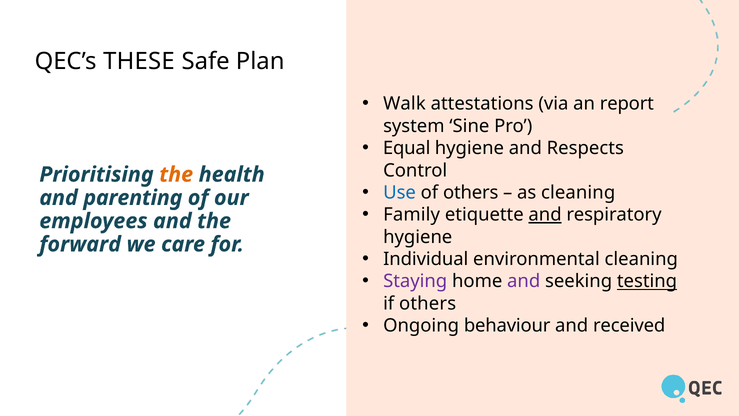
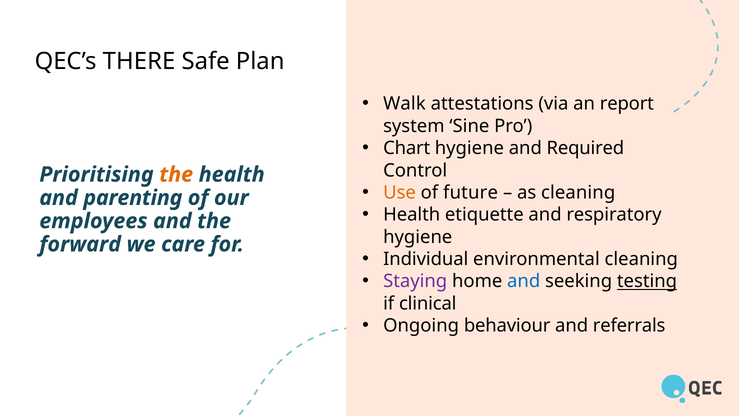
THESE: THESE -> THERE
Equal: Equal -> Chart
Respects: Respects -> Required
Use colour: blue -> orange
of others: others -> future
Family at (412, 215): Family -> Health
and at (545, 215) underline: present -> none
and at (524, 281) colour: purple -> blue
if others: others -> clinical
received: received -> referrals
